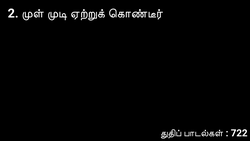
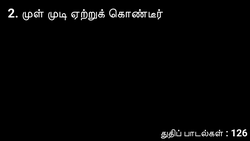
722: 722 -> 126
